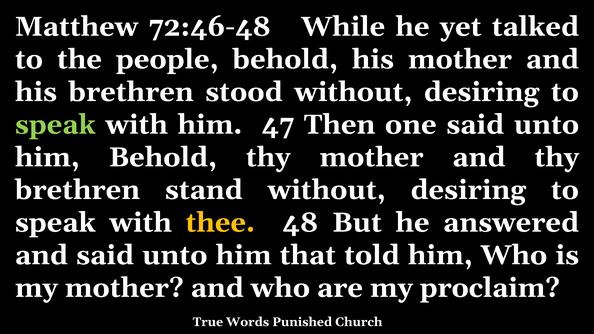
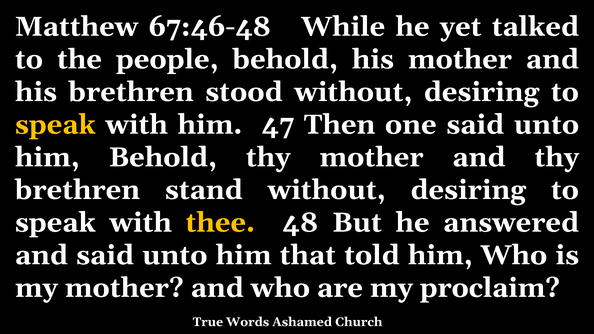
72:46-48: 72:46-48 -> 67:46-48
speak at (55, 125) colour: light green -> yellow
Punished: Punished -> Ashamed
